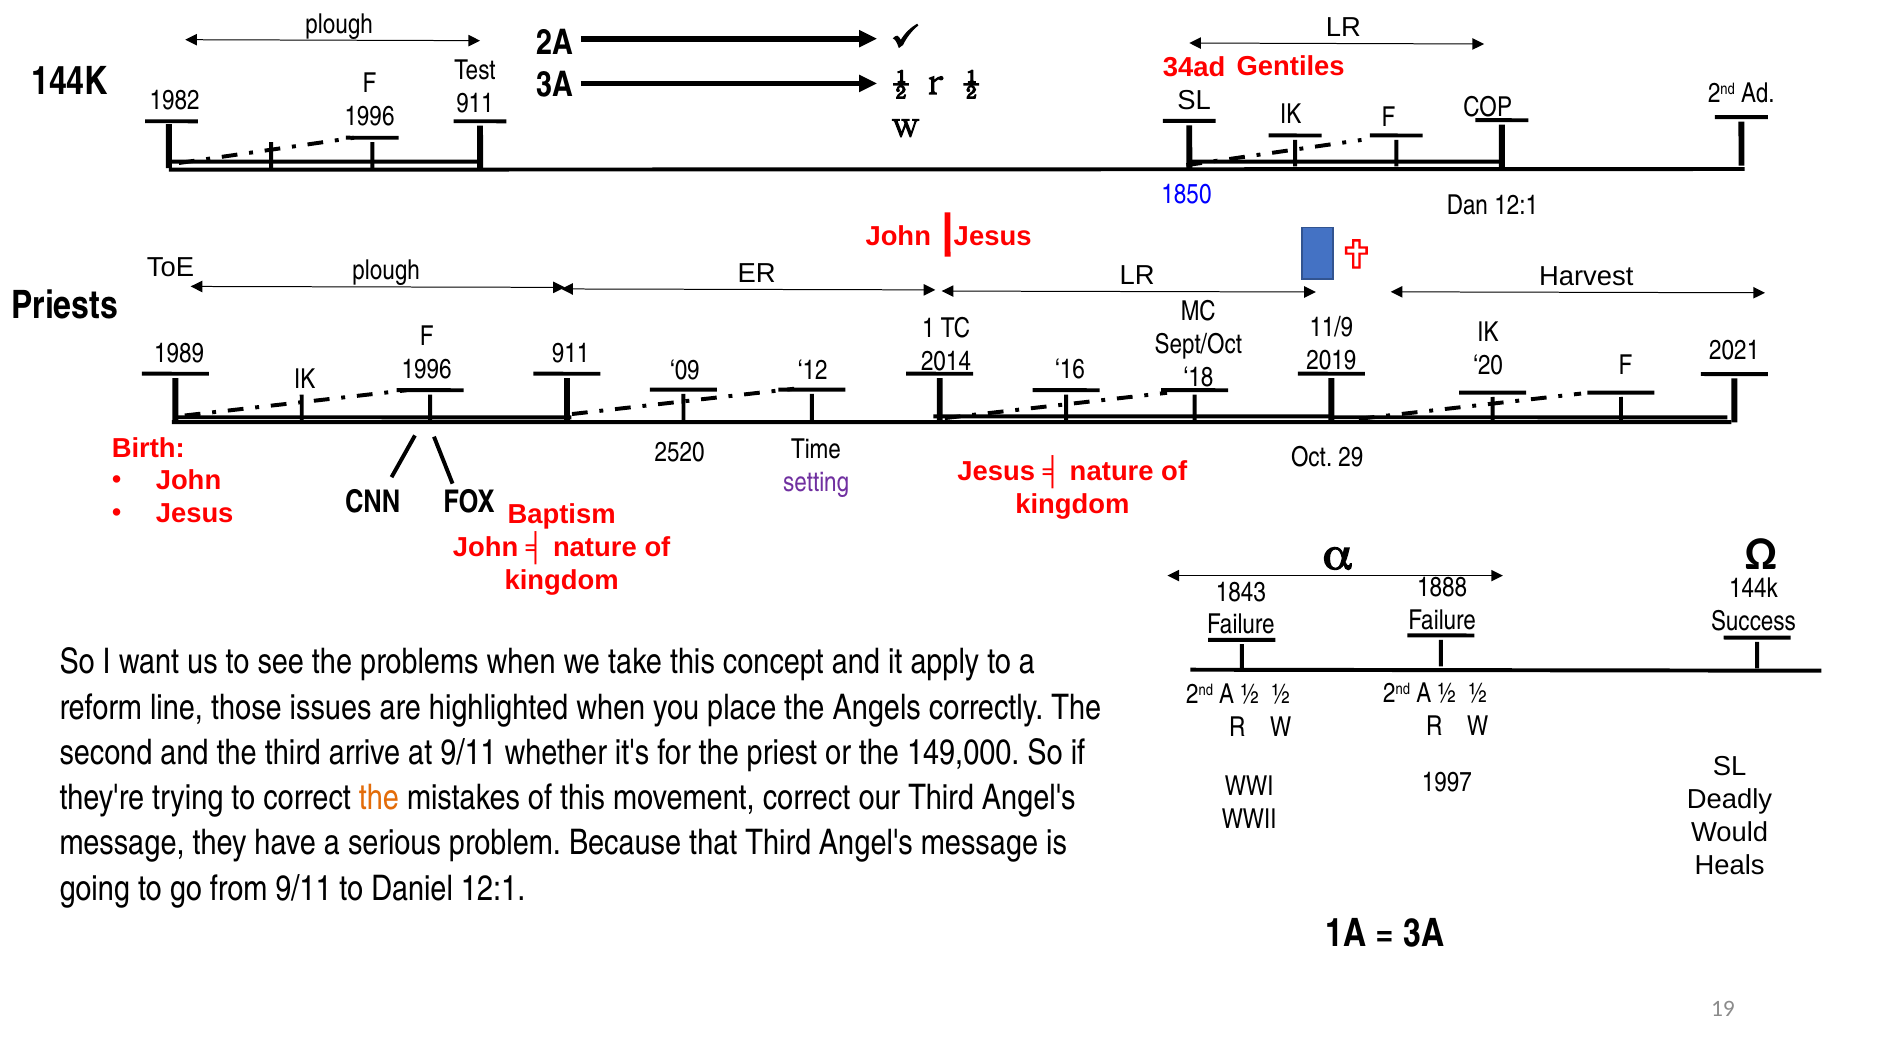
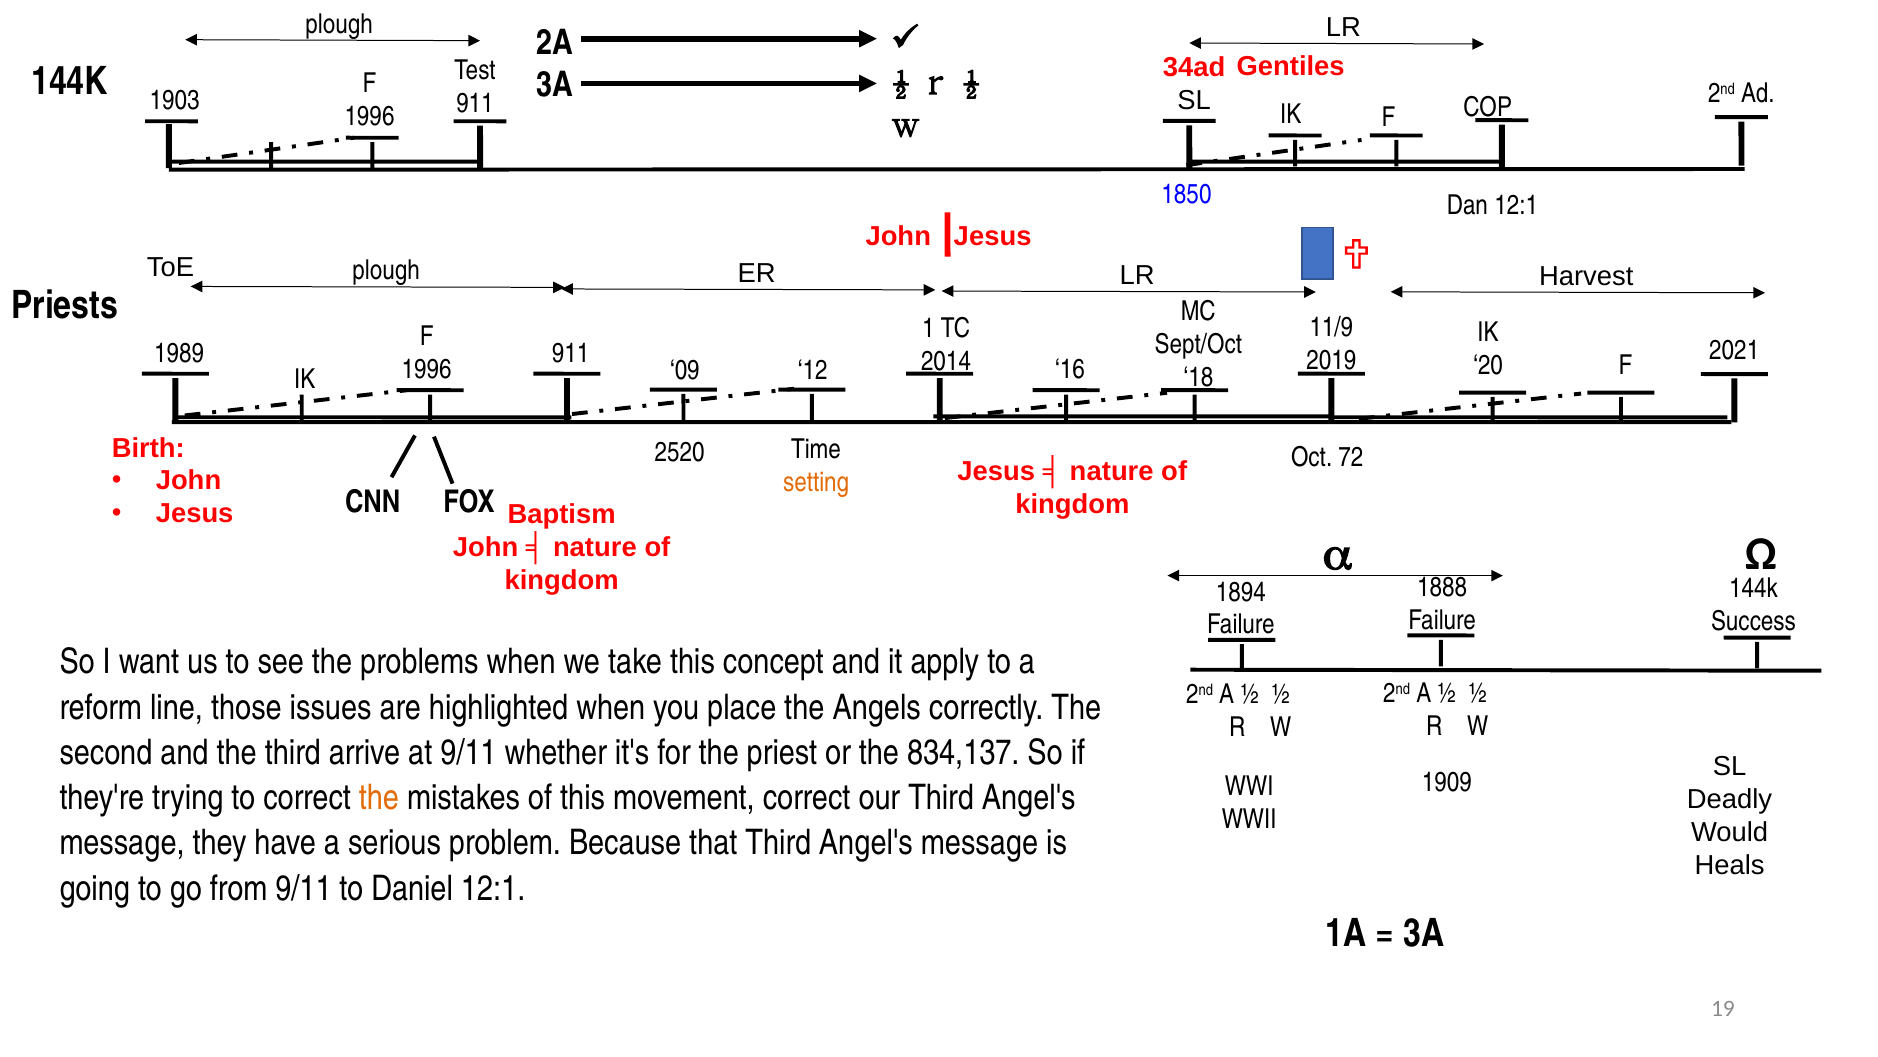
1982: 1982 -> 1903
29: 29 -> 72
setting colour: purple -> orange
1843: 1843 -> 1894
149,000: 149,000 -> 834,137
1997: 1997 -> 1909
